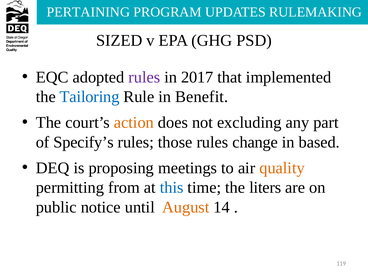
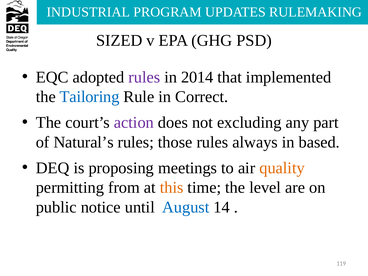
PERTAINING: PERTAINING -> INDUSTRIAL
2017: 2017 -> 2014
Benefit: Benefit -> Correct
action colour: orange -> purple
Specify’s: Specify’s -> Natural’s
change: change -> always
this colour: blue -> orange
liters: liters -> level
August colour: orange -> blue
